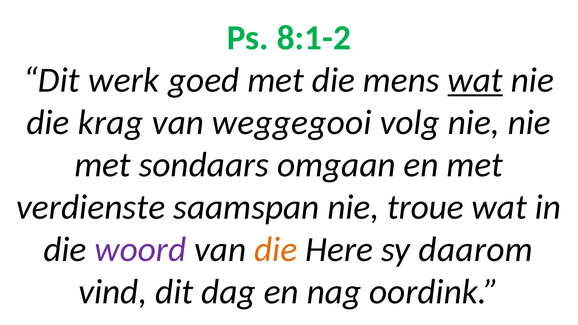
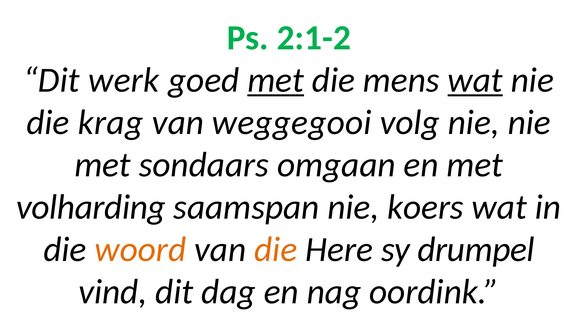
8:1-2: 8:1-2 -> 2:1-2
met at (276, 80) underline: none -> present
verdienste: verdienste -> volharding
troue: troue -> koers
woord colour: purple -> orange
daarom: daarom -> drumpel
